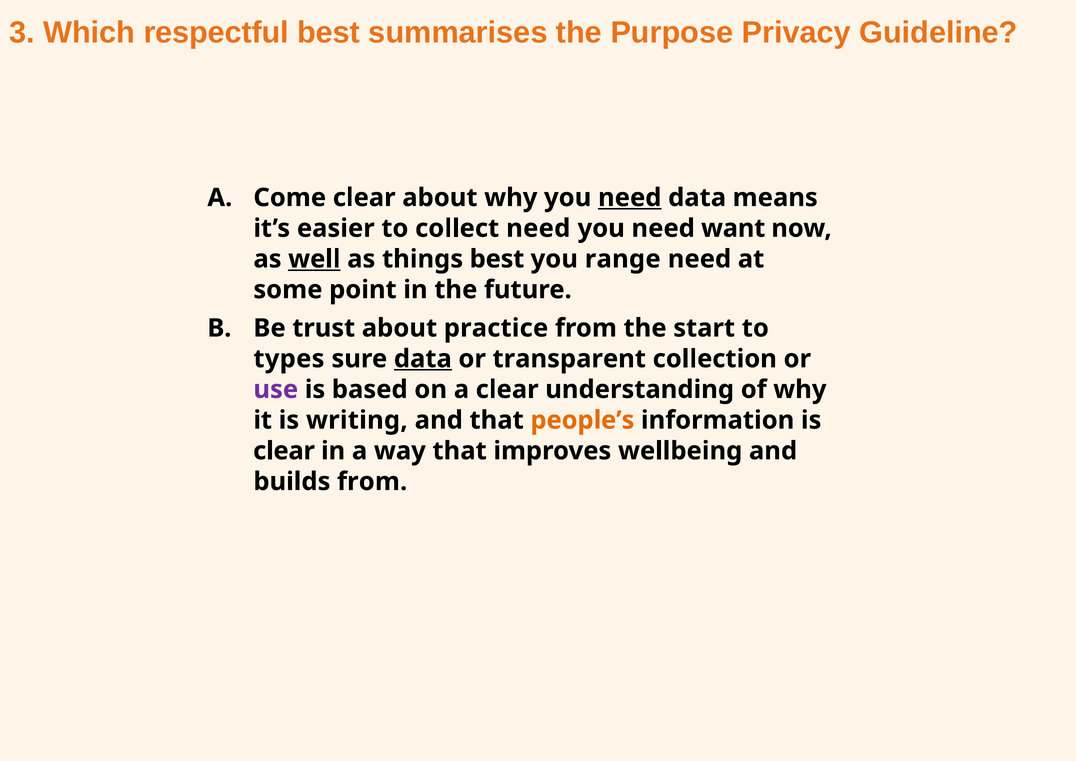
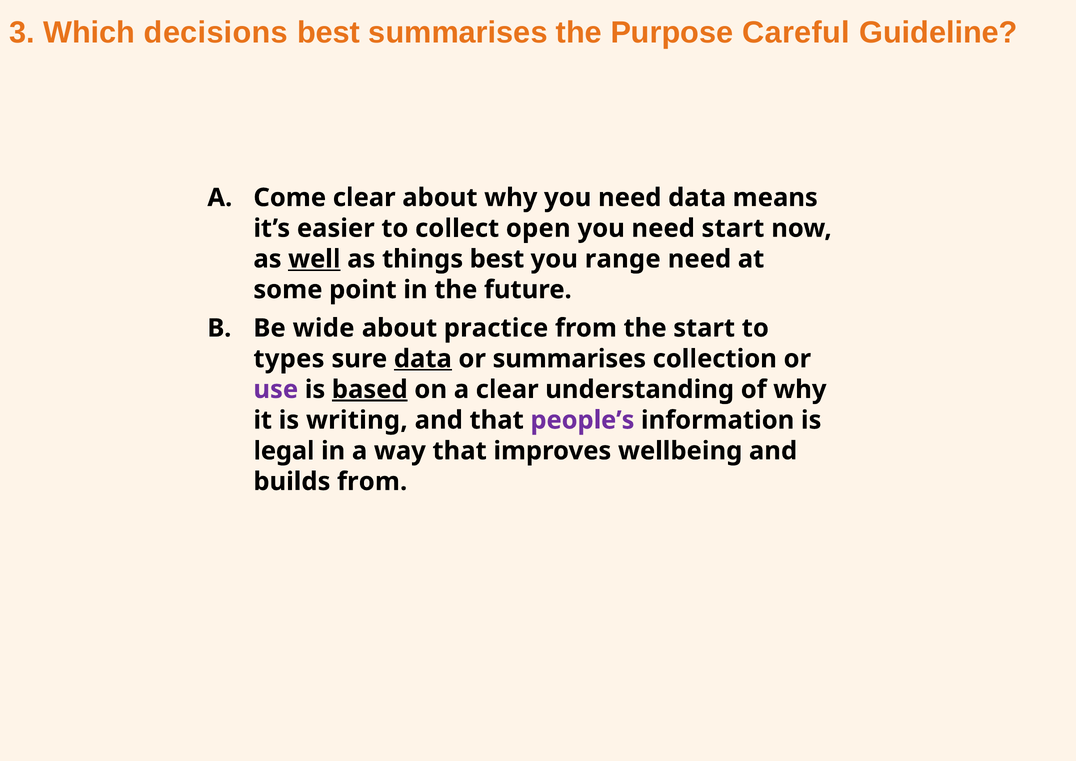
respectful: respectful -> decisions
Privacy: Privacy -> Careful
need at (630, 198) underline: present -> none
collect need: need -> open
need want: want -> start
trust: trust -> wide
or transparent: transparent -> summarises
based underline: none -> present
people’s colour: orange -> purple
clear at (284, 451): clear -> legal
